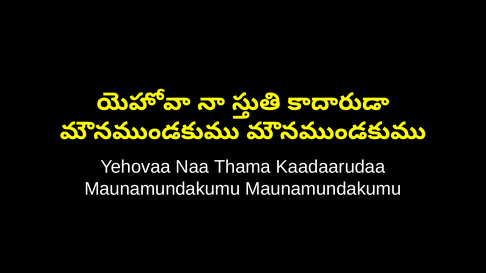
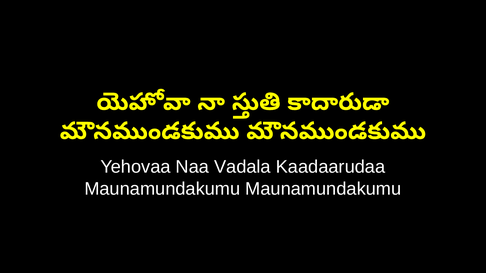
Thama: Thama -> Vadala
